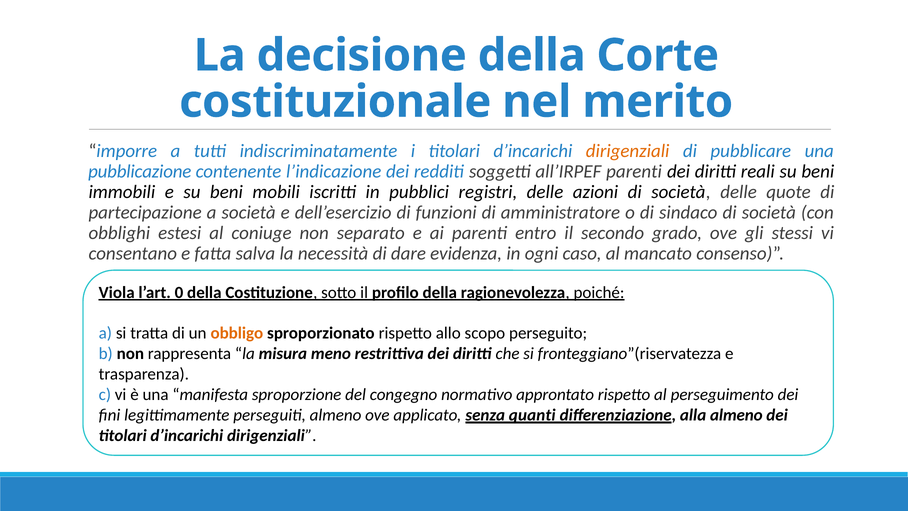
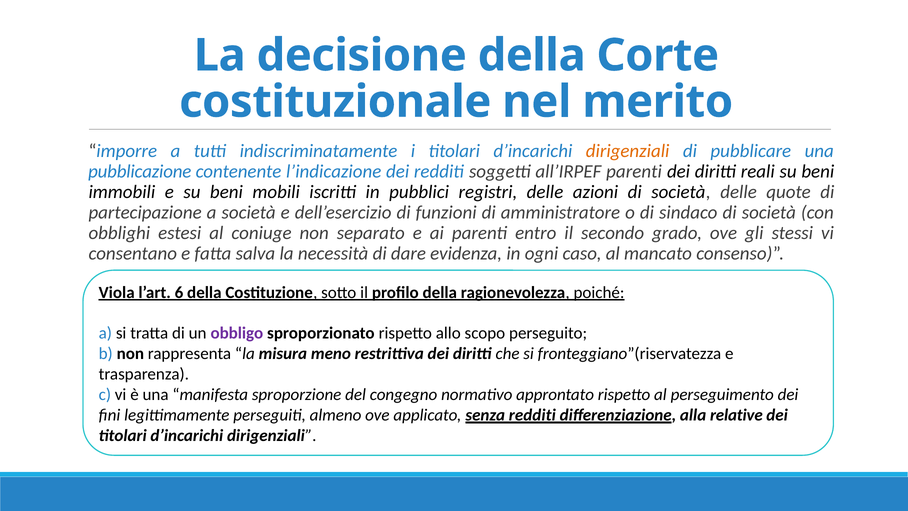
0: 0 -> 6
obbligo colour: orange -> purple
senza quanti: quanti -> redditi
alla almeno: almeno -> relative
